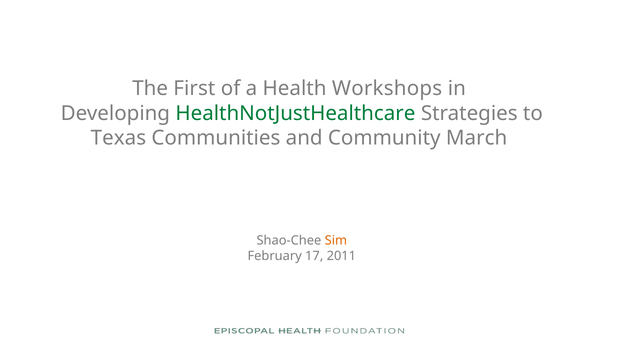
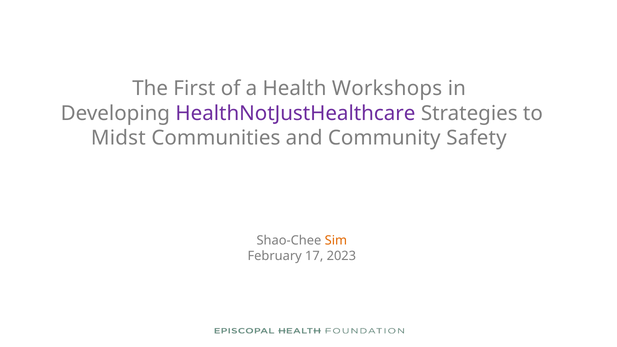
HealthNotJustHealthcare colour: green -> purple
Texas: Texas -> Midst
March: March -> Safety
2011: 2011 -> 2023
